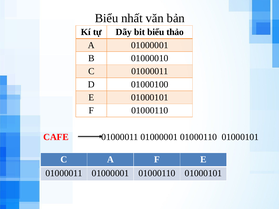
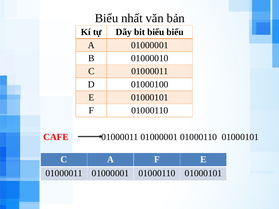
biểu thảo: thảo -> biểu
